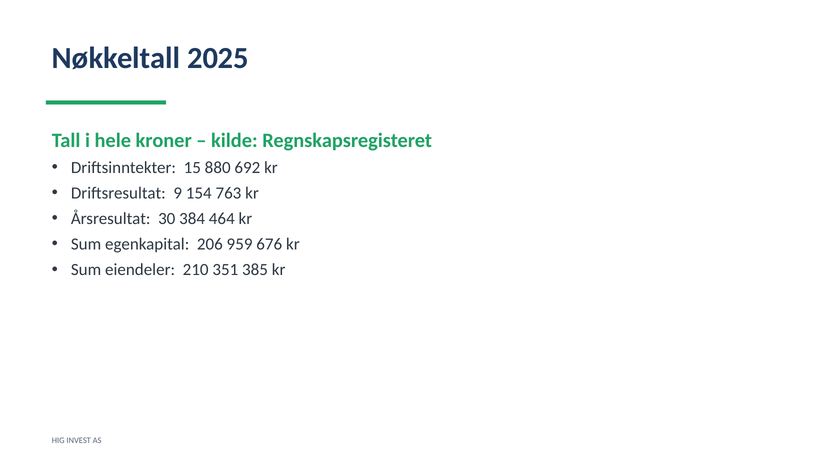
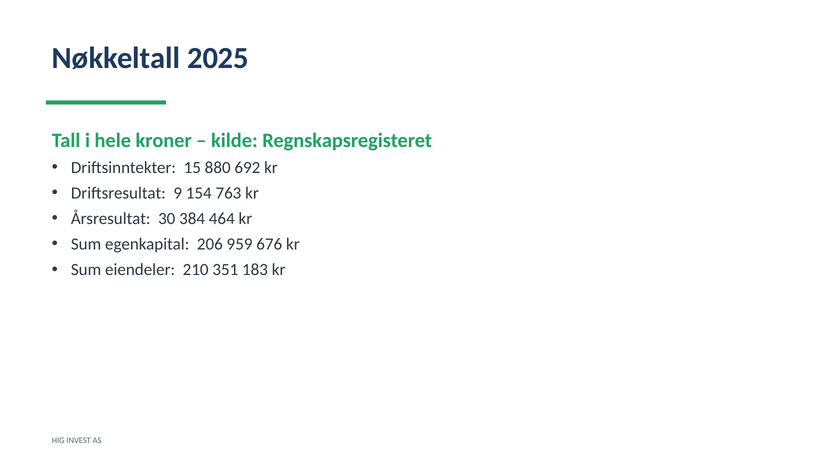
385: 385 -> 183
